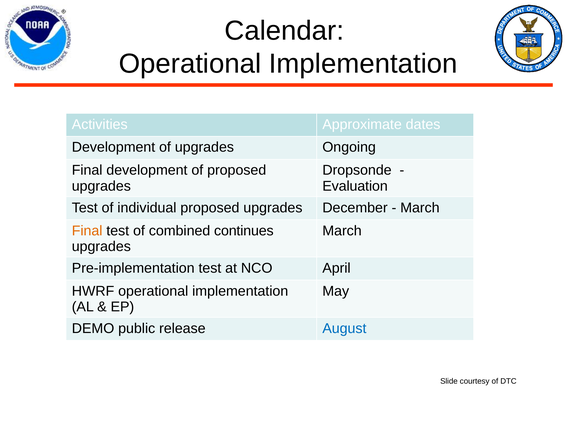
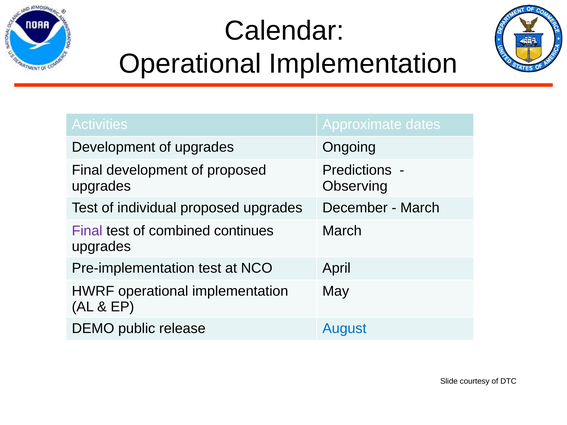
Dropsonde: Dropsonde -> Predictions
Evaluation: Evaluation -> Observing
Final at (87, 231) colour: orange -> purple
